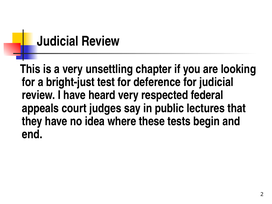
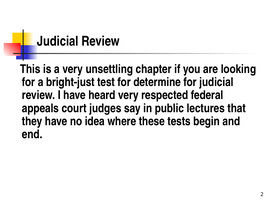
deference: deference -> determine
